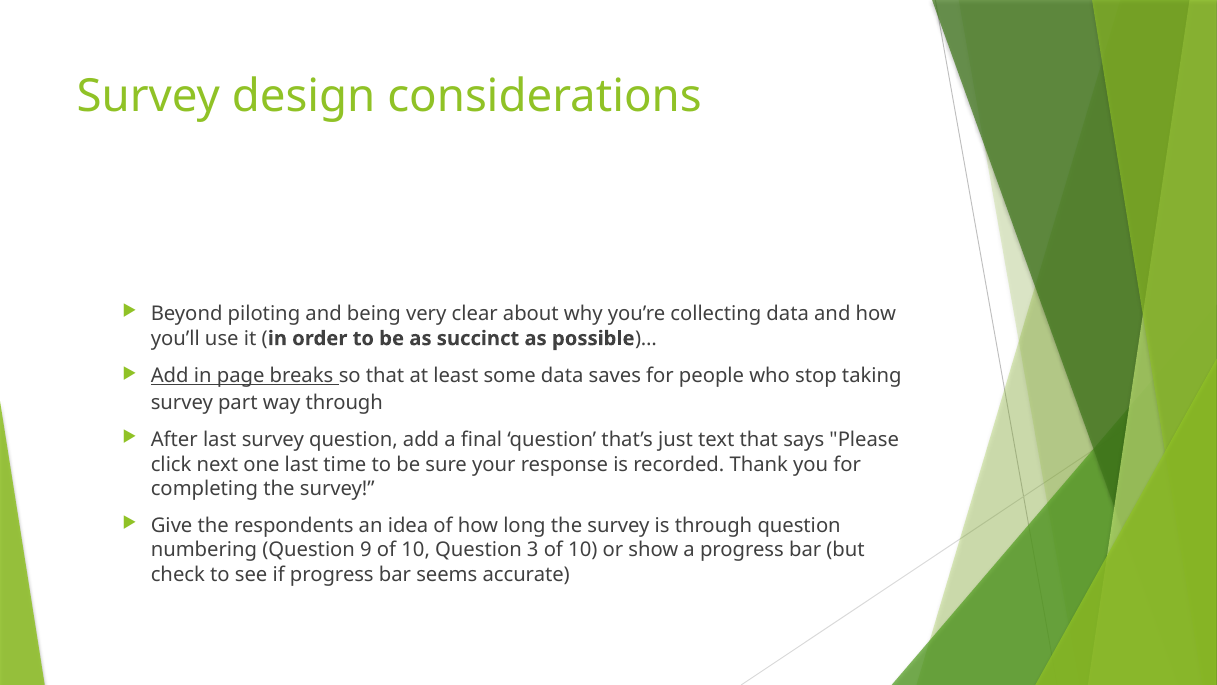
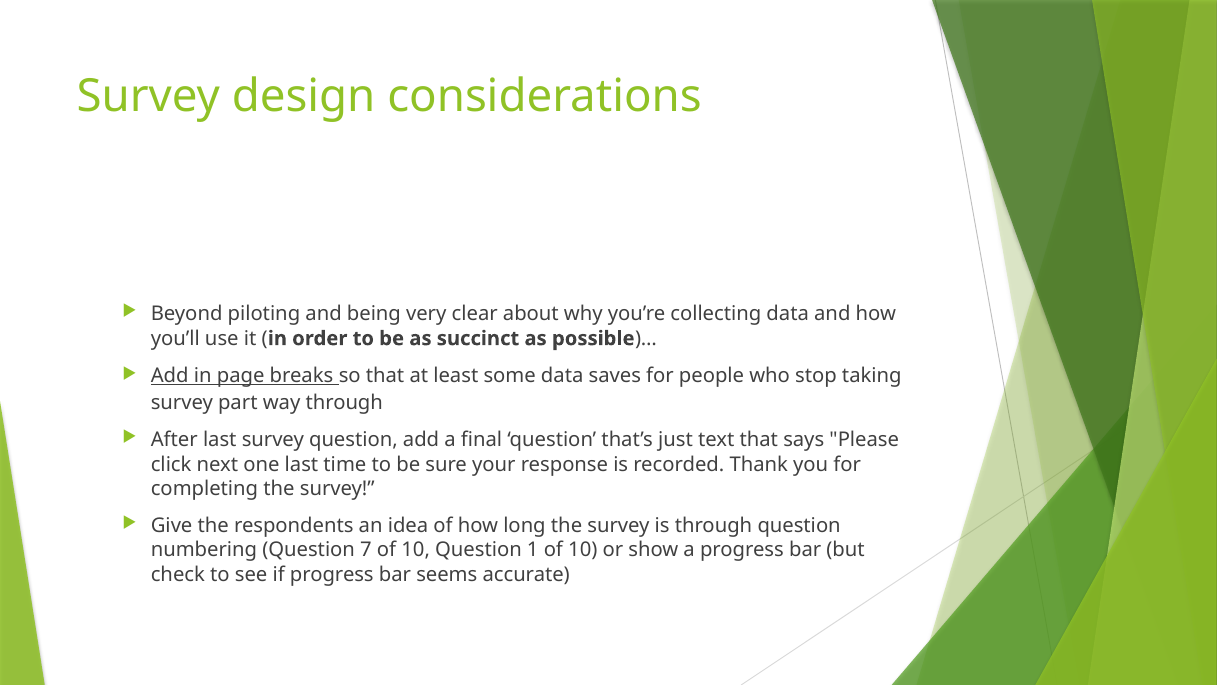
9: 9 -> 7
3: 3 -> 1
